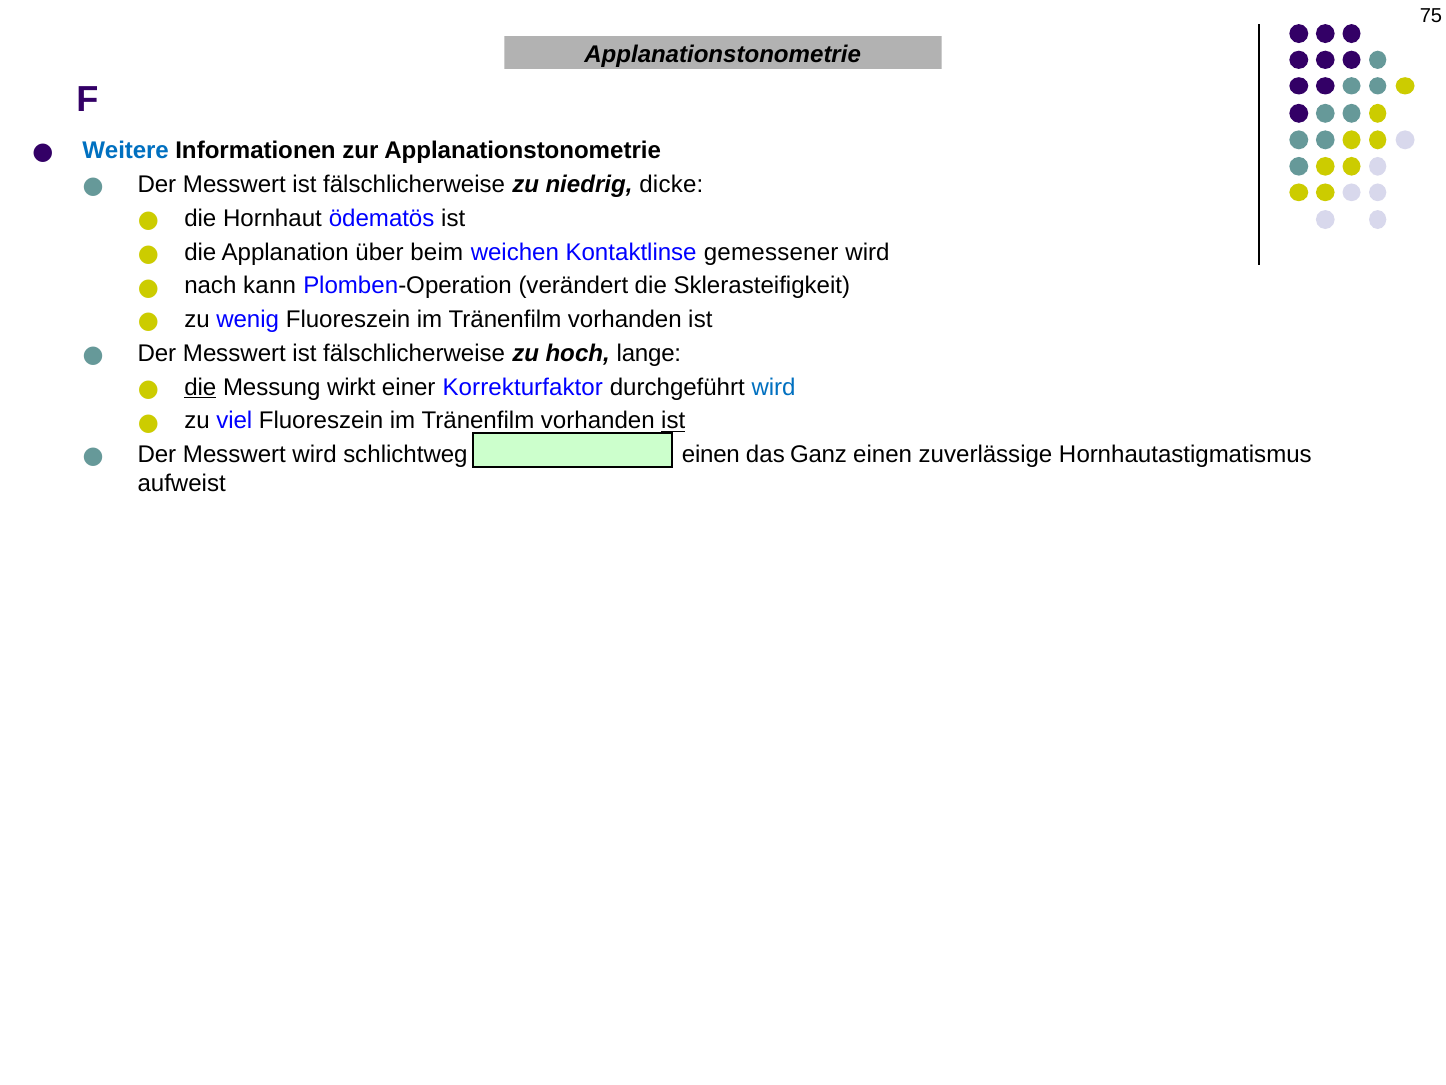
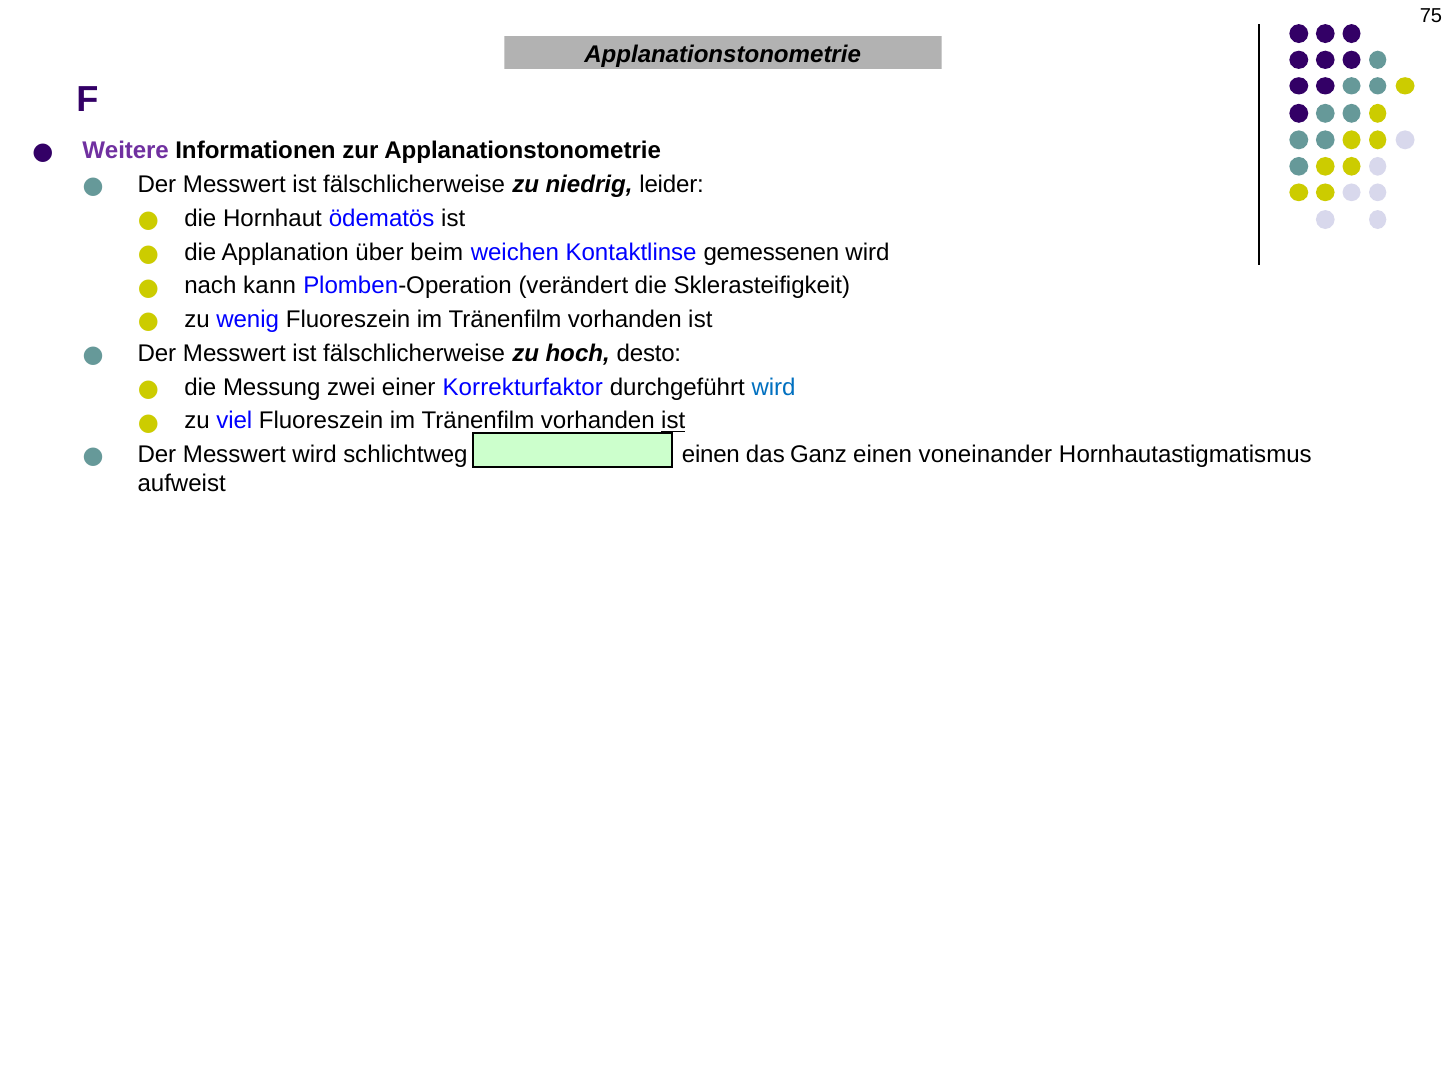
Weitere colour: blue -> purple
dicke: dicke -> leider
gemessener: gemessener -> gemessenen
lange: lange -> desto
die at (200, 387) underline: present -> none
wirkt: wirkt -> zwei
zuverlässige: zuverlässige -> voneinander
